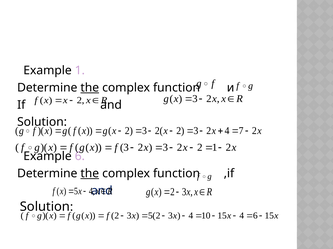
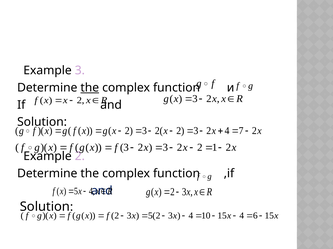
Example 1: 1 -> 3
Example 6: 6 -> 2
the at (90, 174) underline: present -> none
